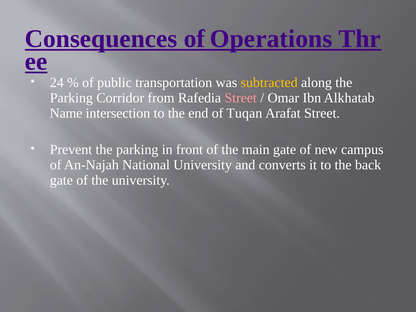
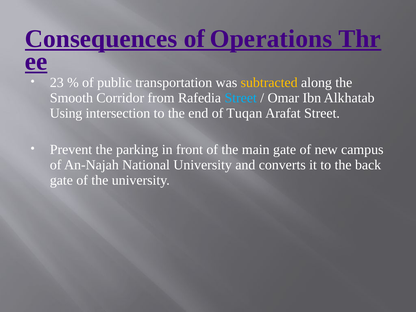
24: 24 -> 23
Parking at (71, 98): Parking -> Smooth
Street at (241, 98) colour: pink -> light blue
Name: Name -> Using
